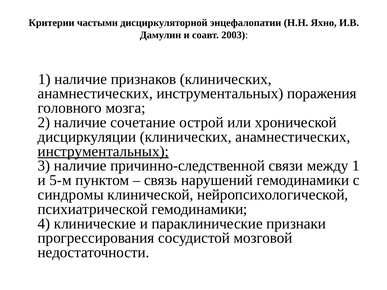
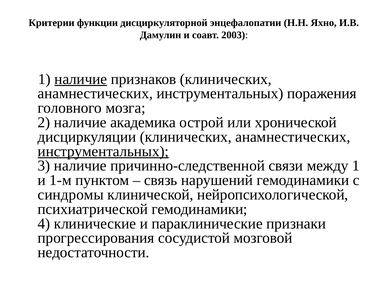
частыми: частыми -> функции
наличие at (81, 79) underline: none -> present
сочетание: сочетание -> академика
5-м: 5-м -> 1-м
